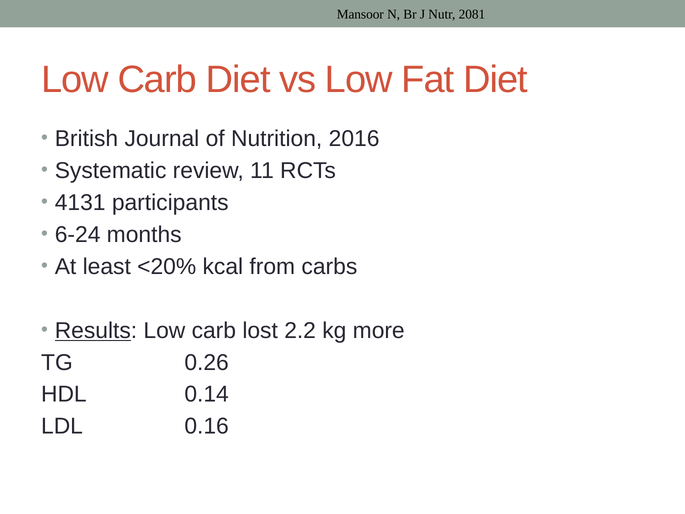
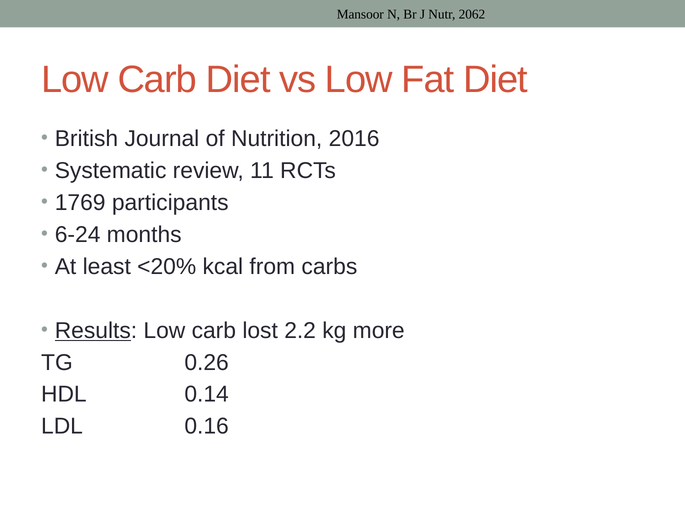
2081: 2081 -> 2062
4131: 4131 -> 1769
